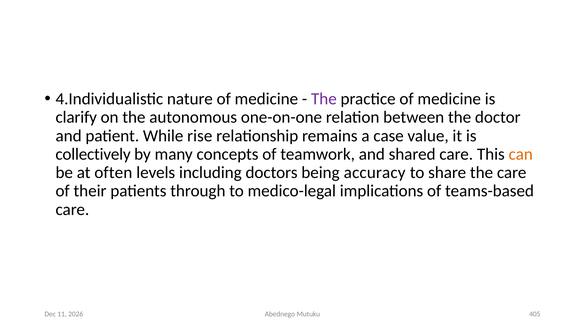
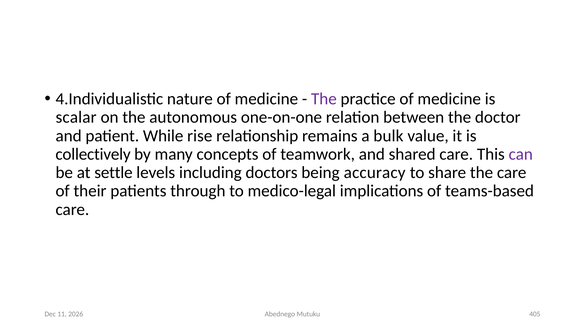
clarify: clarify -> scalar
case: case -> bulk
can colour: orange -> purple
often: often -> settle
